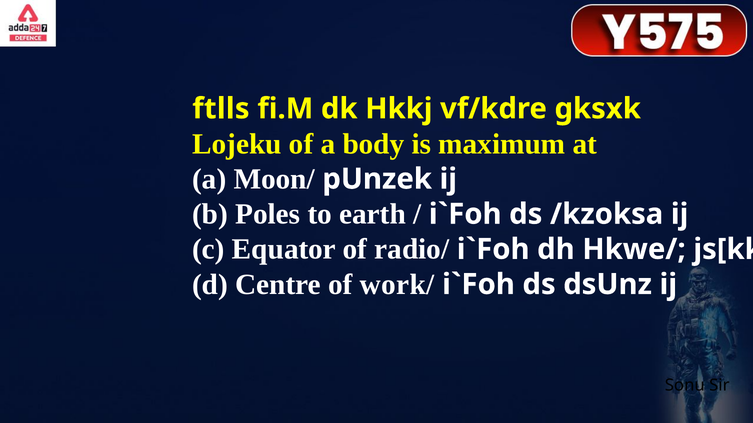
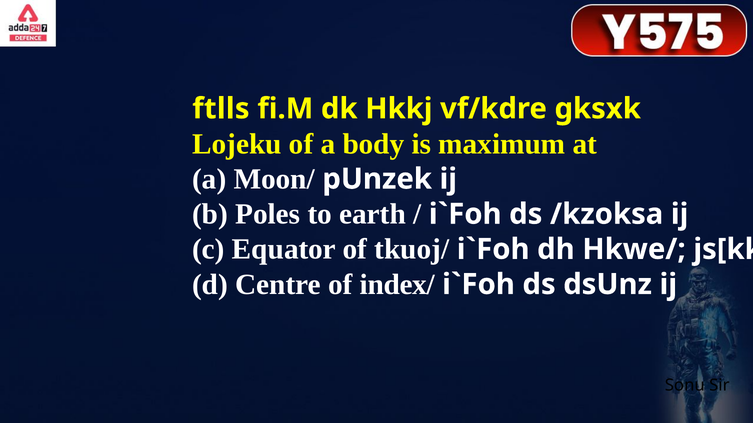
radio/: radio/ -> tkuoj/
work/: work/ -> index/
